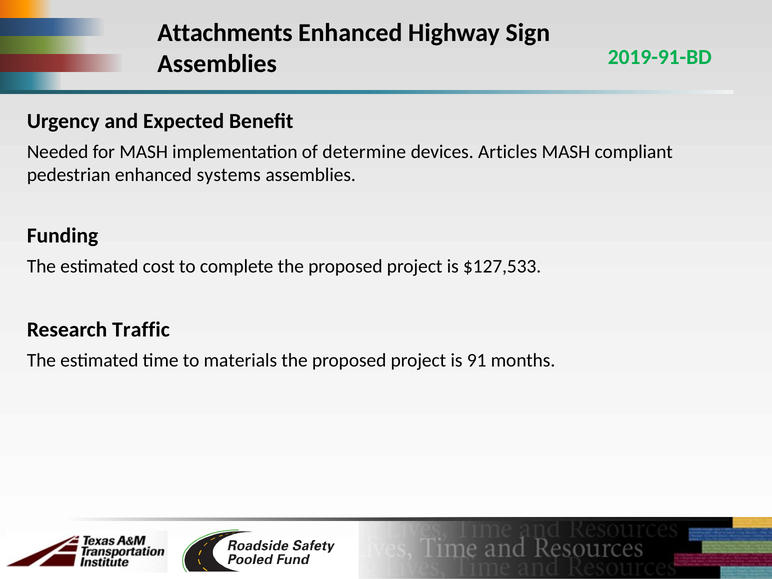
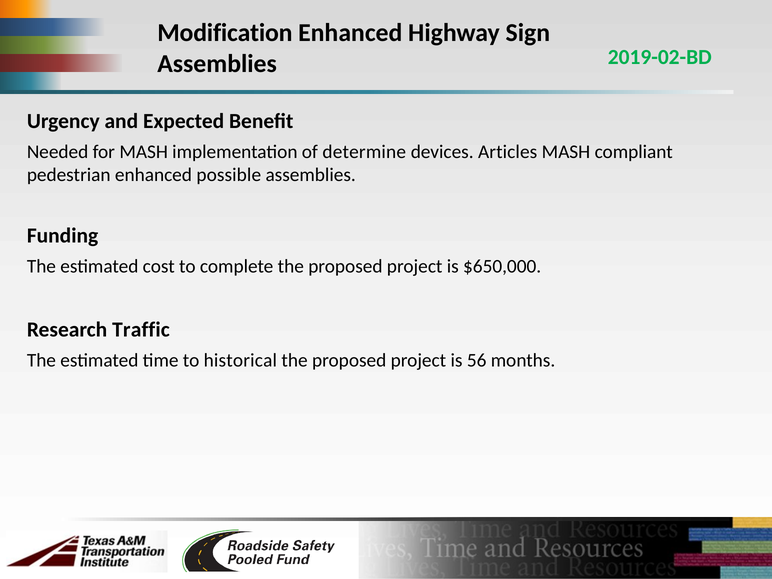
Attachments: Attachments -> Modification
2019-91-BD: 2019-91-BD -> 2019-02-BD
systems: systems -> possible
$127,533: $127,533 -> $650,000
materials: materials -> historical
91: 91 -> 56
